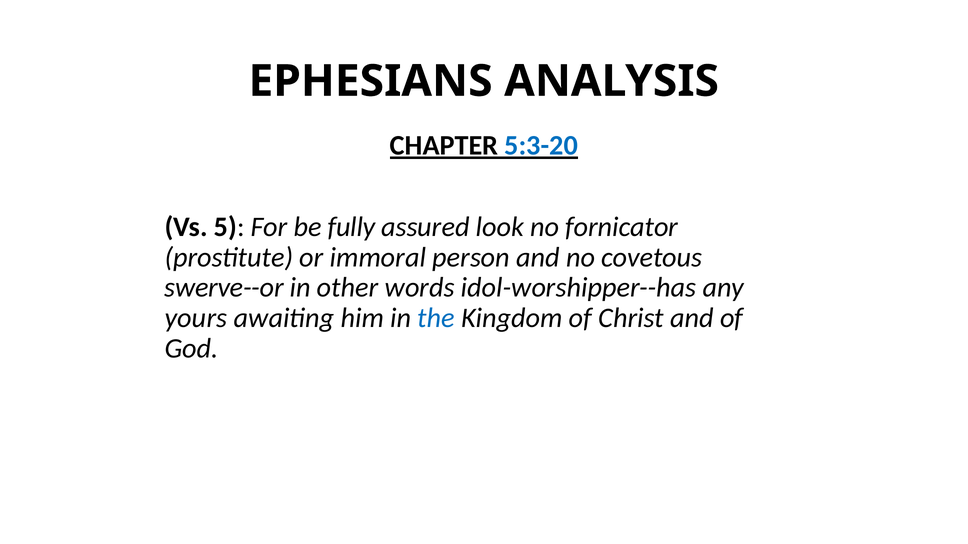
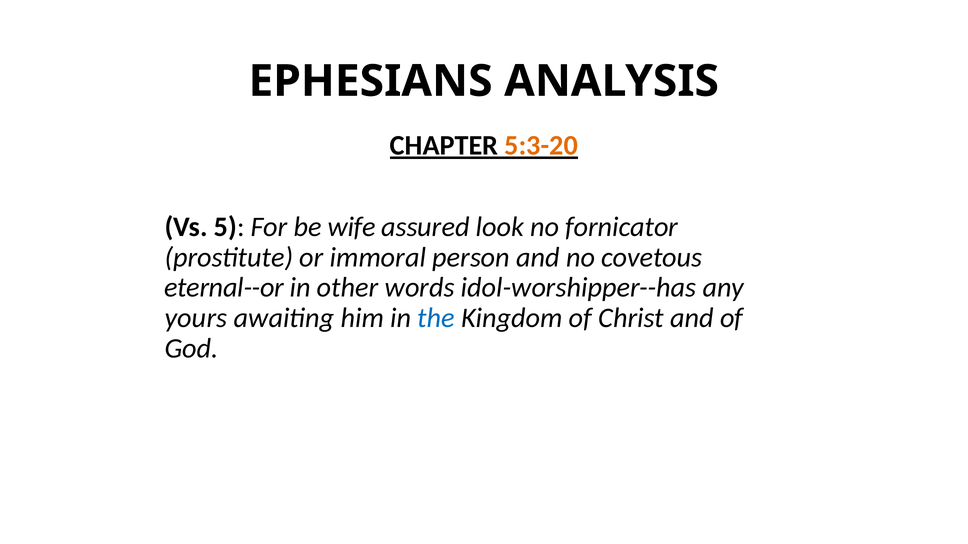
5:3-20 colour: blue -> orange
fully: fully -> wife
swerve--or: swerve--or -> eternal--or
